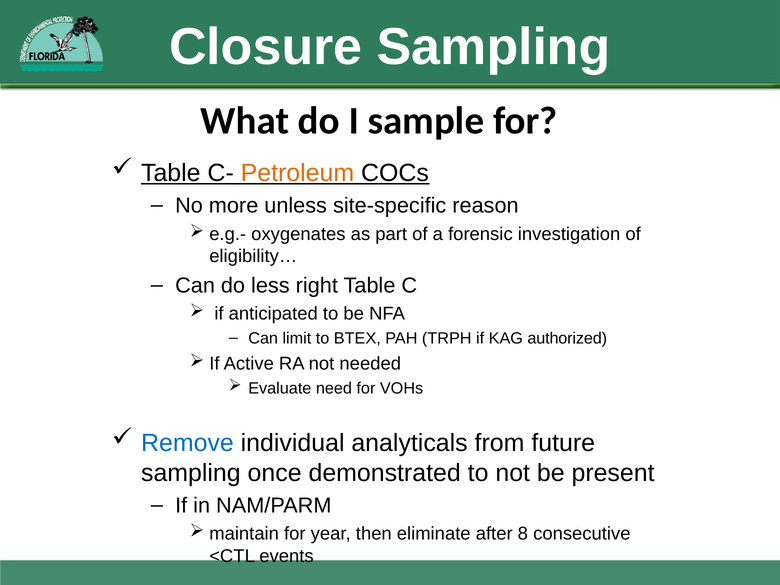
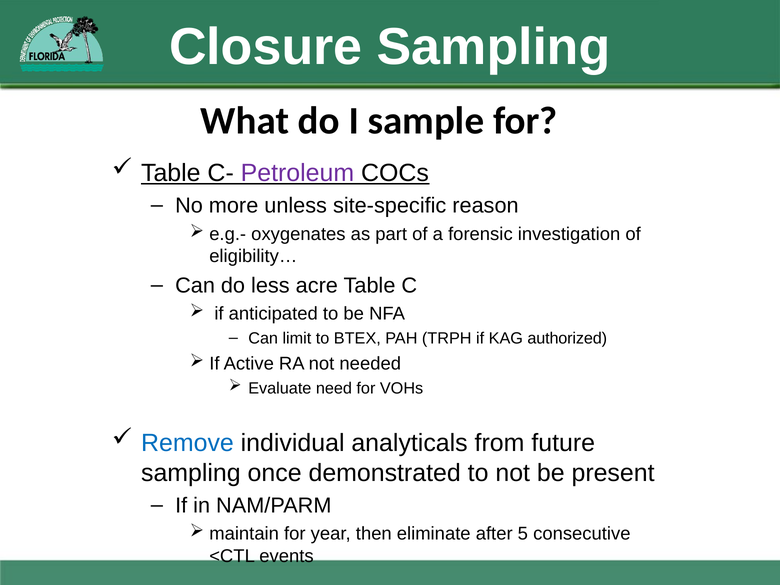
Petroleum colour: orange -> purple
right: right -> acre
8: 8 -> 5
